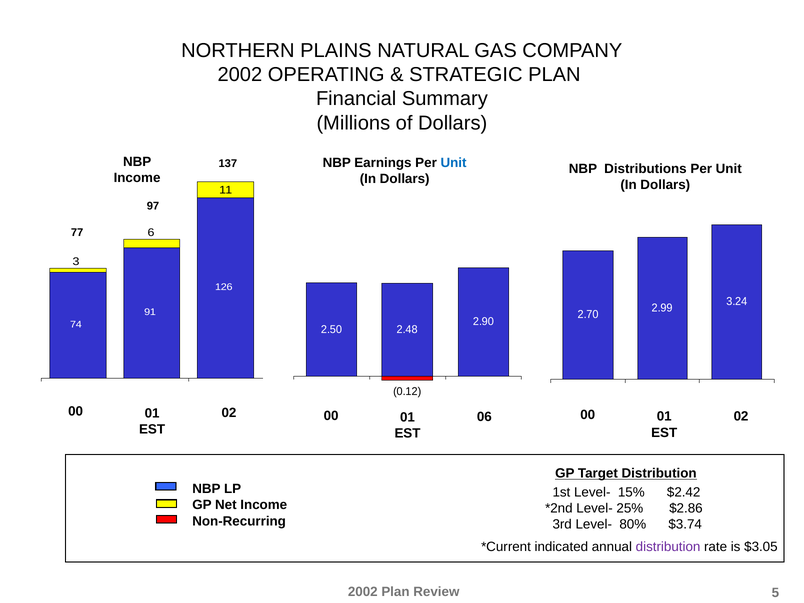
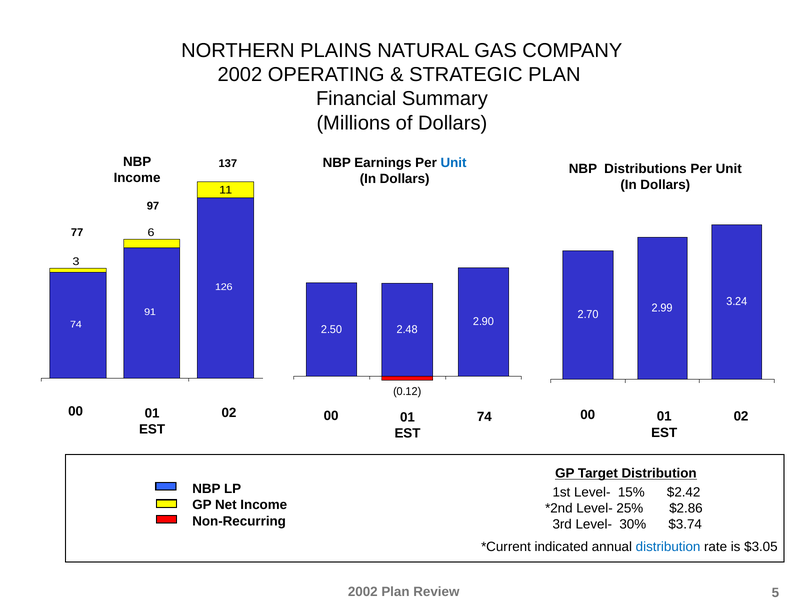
00 06: 06 -> 74
80%: 80% -> 30%
distribution at (668, 547) colour: purple -> blue
